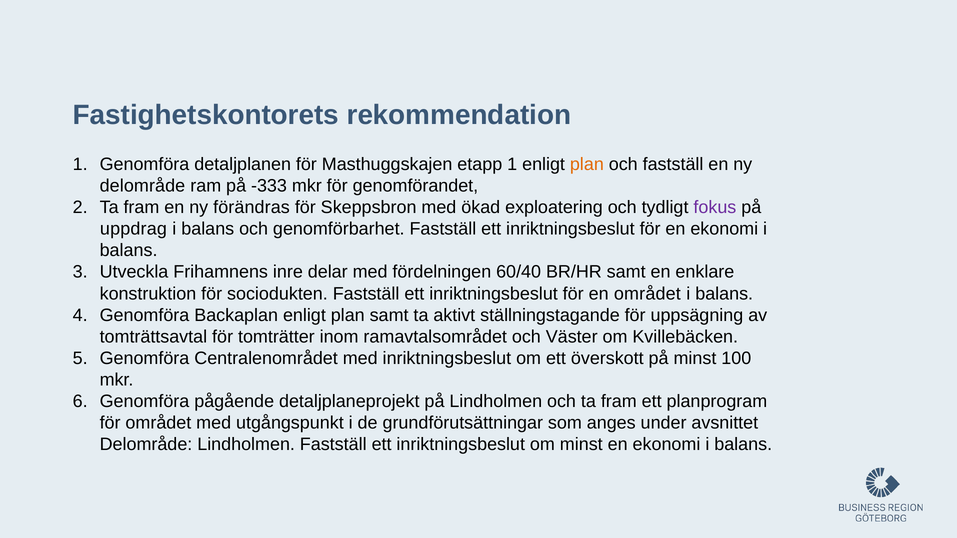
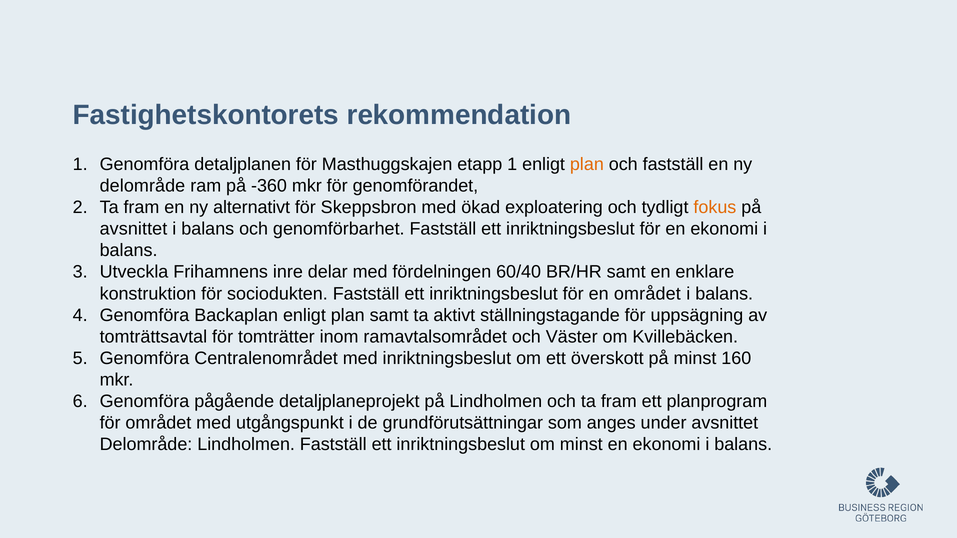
-333: -333 -> -360
förändras: förändras -> alternativt
fokus colour: purple -> orange
uppdrag at (133, 229): uppdrag -> avsnittet
100: 100 -> 160
